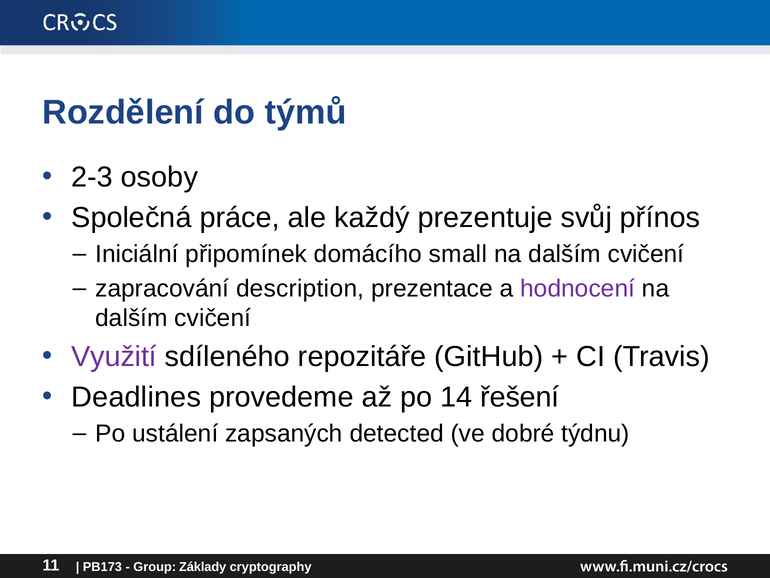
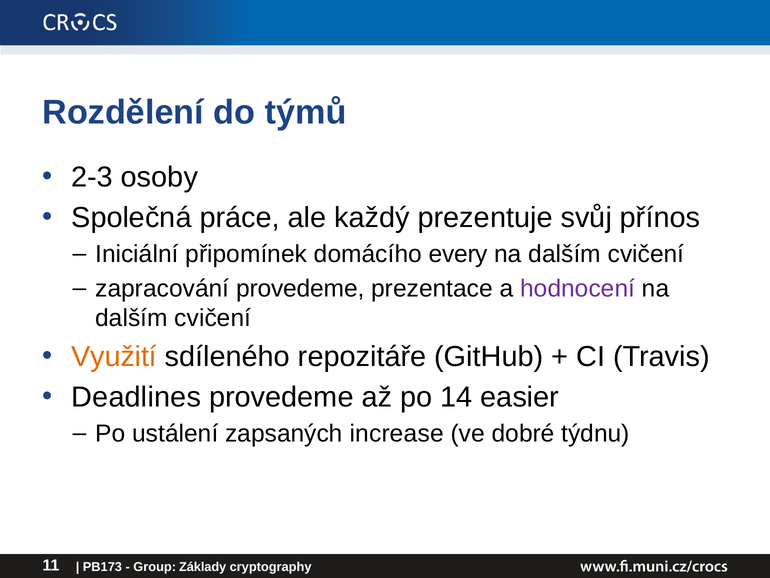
small: small -> every
zapracování description: description -> provedeme
Využití colour: purple -> orange
řešení: řešení -> easier
detected: detected -> increase
